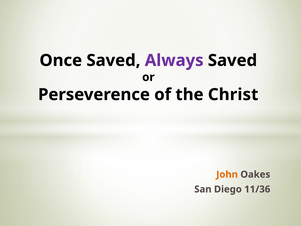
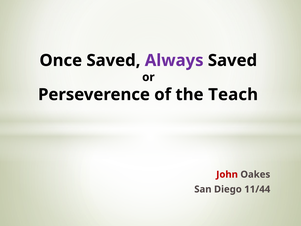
Christ: Christ -> Teach
John colour: orange -> red
11/36: 11/36 -> 11/44
